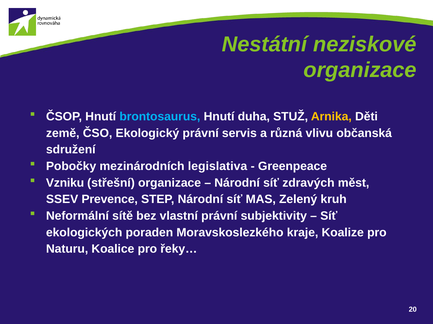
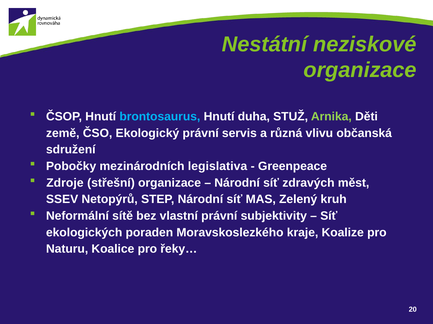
Arnika colour: yellow -> light green
Vzniku: Vzniku -> Zdroje
Prevence: Prevence -> Netopýrů
